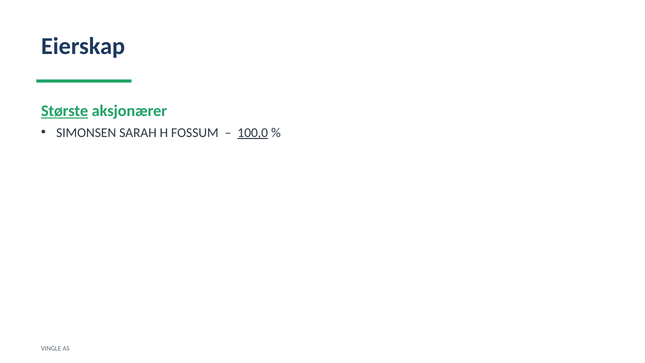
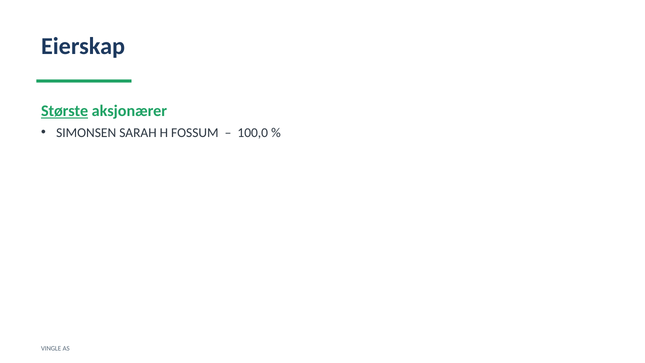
100,0 underline: present -> none
